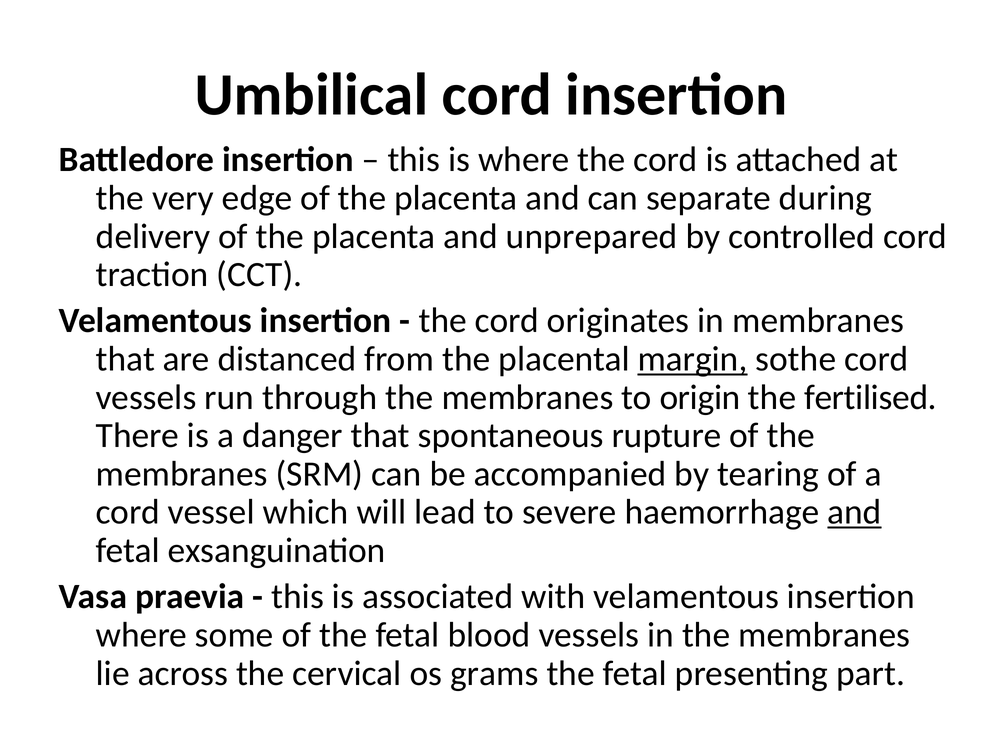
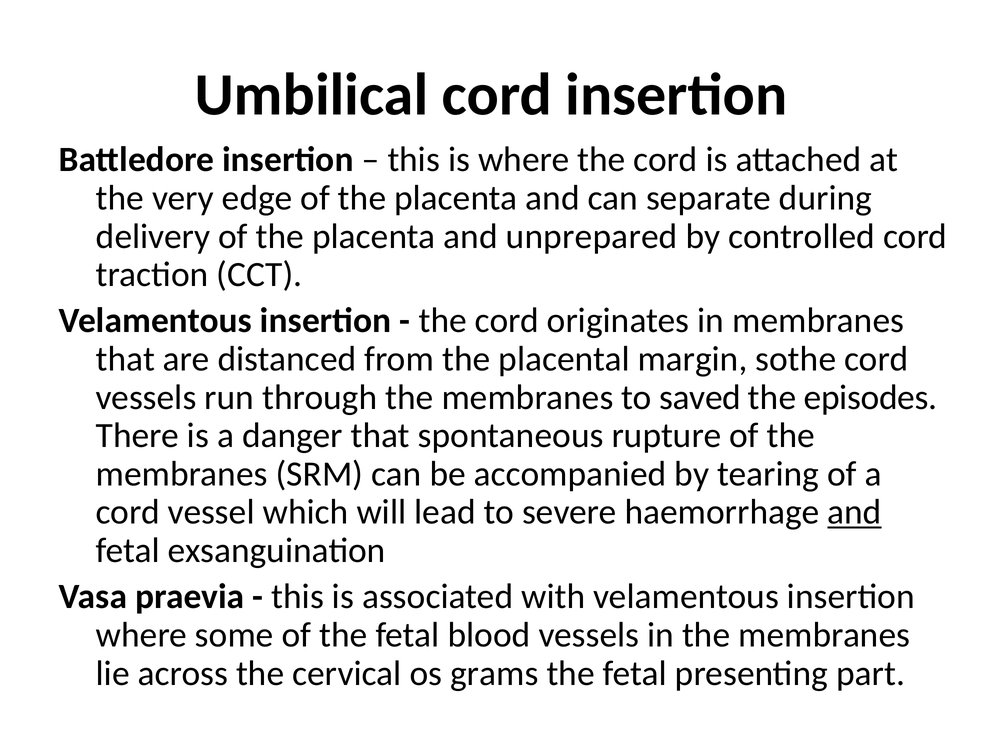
margin underline: present -> none
origin: origin -> saved
fertilised: fertilised -> episodes
